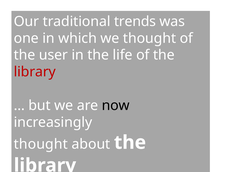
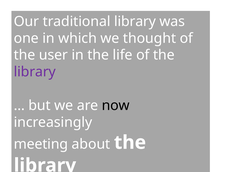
traditional trends: trends -> library
library at (35, 72) colour: red -> purple
thought at (41, 144): thought -> meeting
